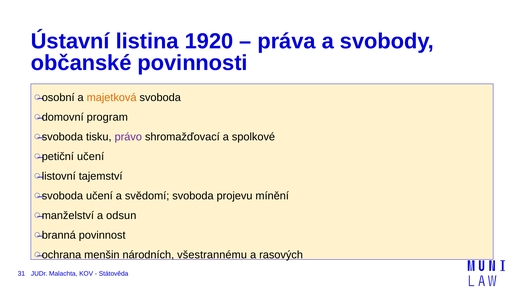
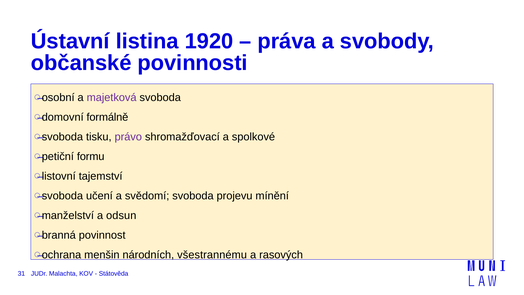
majetková colour: orange -> purple
program: program -> formálně
učení at (91, 156): učení -> formu
